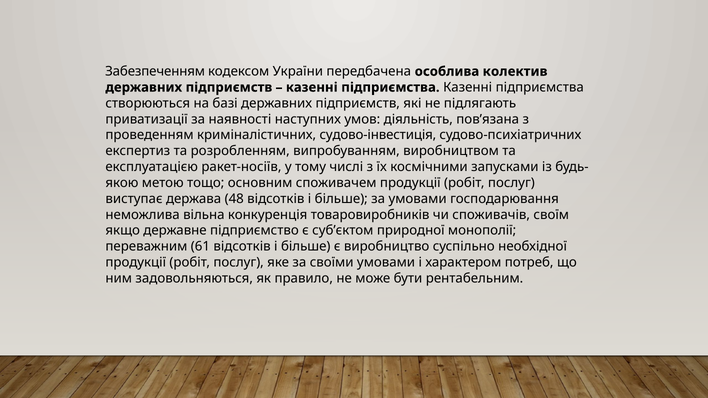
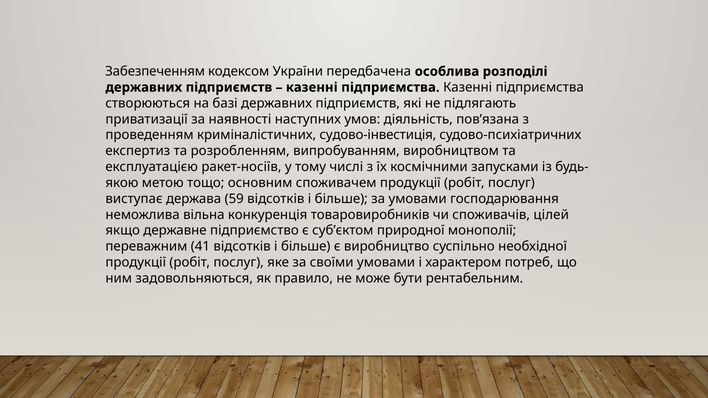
колектив: колектив -> розподілі
48: 48 -> 59
своїм: своїм -> цілей
61: 61 -> 41
